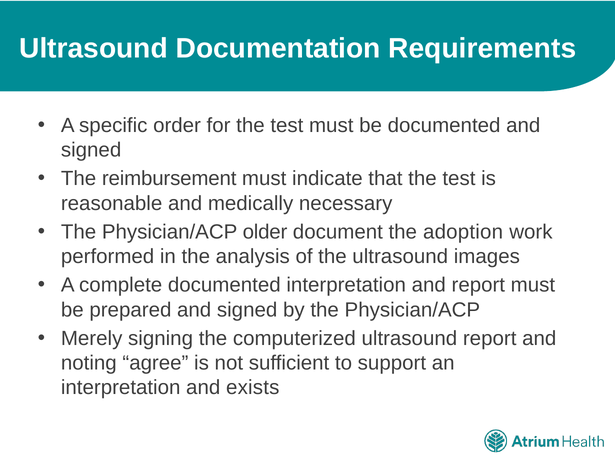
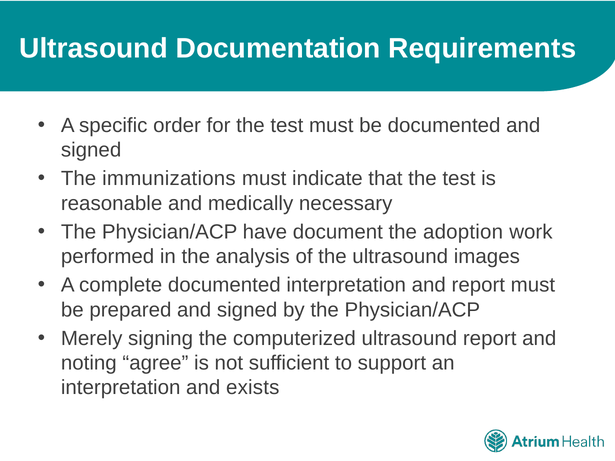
reimbursement: reimbursement -> immunizations
older: older -> have
